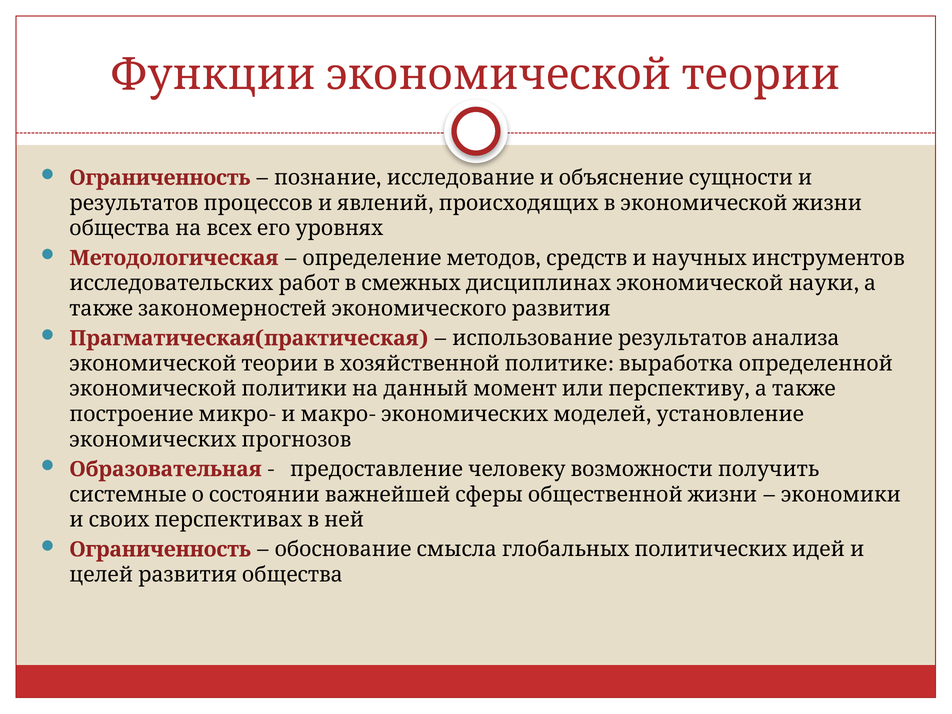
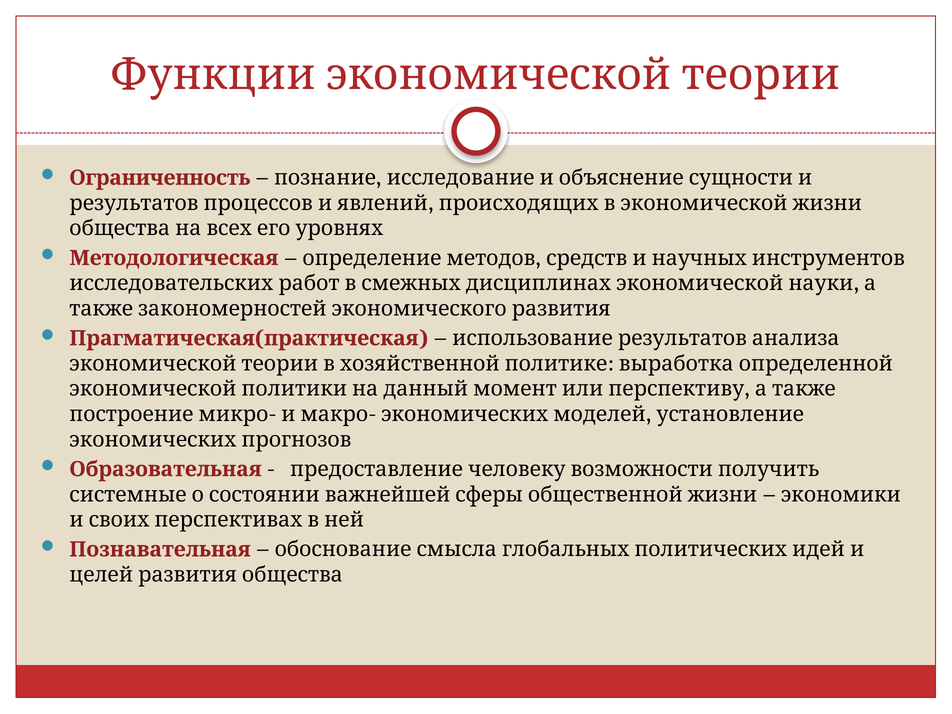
Ограниченность at (160, 549): Ограниченность -> Познавательная
